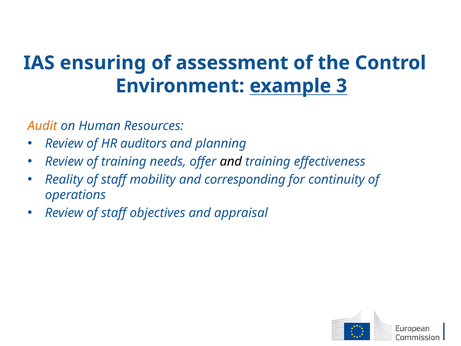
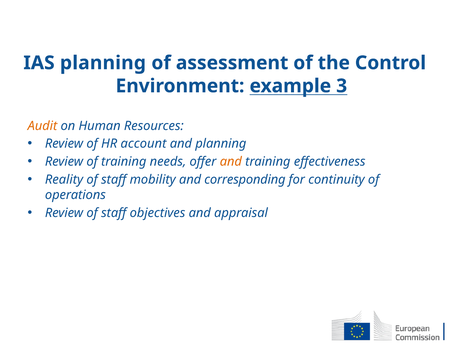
IAS ensuring: ensuring -> planning
auditors: auditors -> account
and at (231, 162) colour: black -> orange
